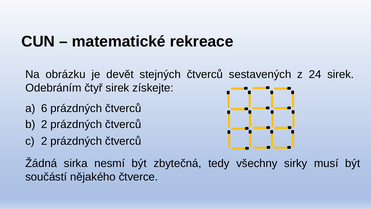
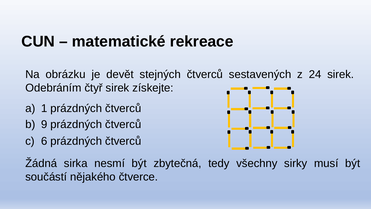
6: 6 -> 1
2 at (44, 124): 2 -> 9
2 at (44, 141): 2 -> 6
